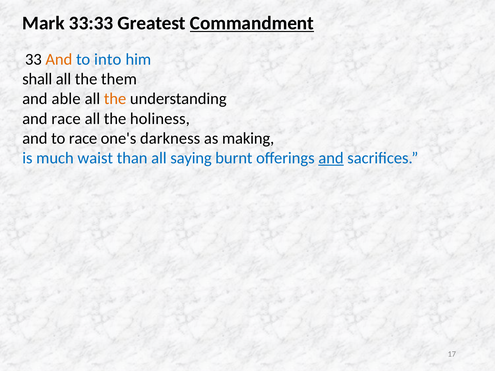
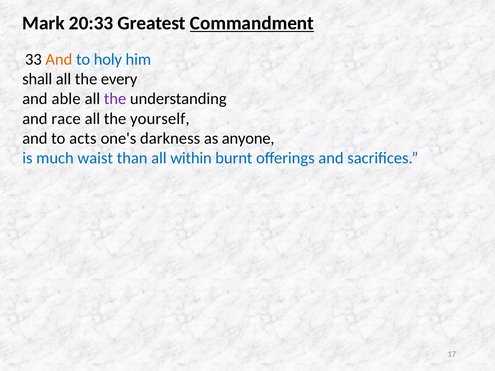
33:33: 33:33 -> 20:33
into: into -> holy
them: them -> every
the at (115, 99) colour: orange -> purple
holiness: holiness -> yourself
to race: race -> acts
making: making -> anyone
saying: saying -> within
and at (331, 158) underline: present -> none
